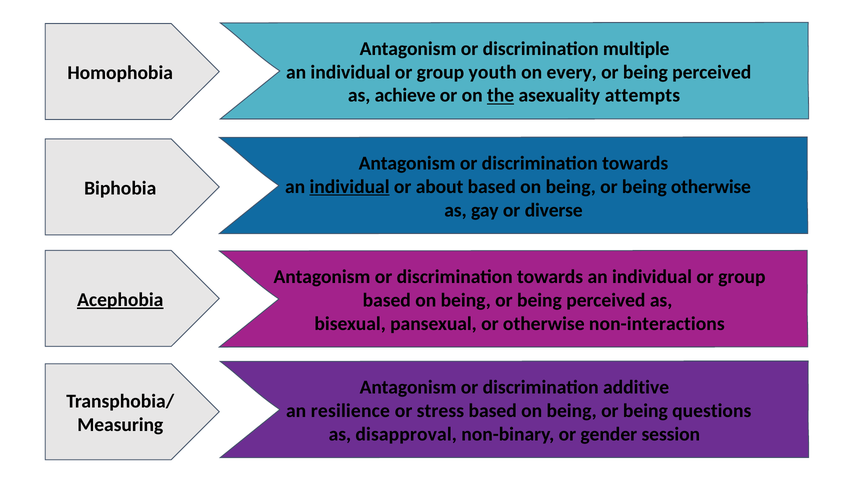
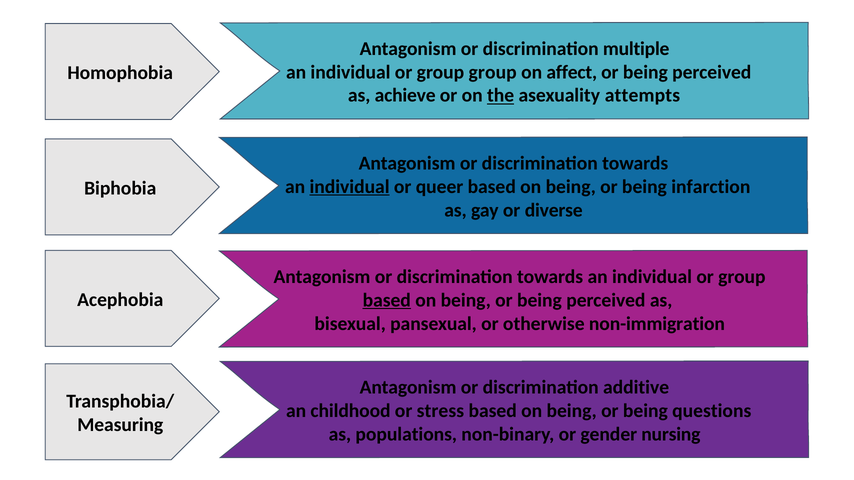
group youth: youth -> group
every: every -> affect
about: about -> queer
being otherwise: otherwise -> infarction
Acephobia underline: present -> none
based at (387, 300) underline: none -> present
non-interactions: non-interactions -> non-immigration
resilience: resilience -> childhood
disapproval: disapproval -> populations
session: session -> nursing
